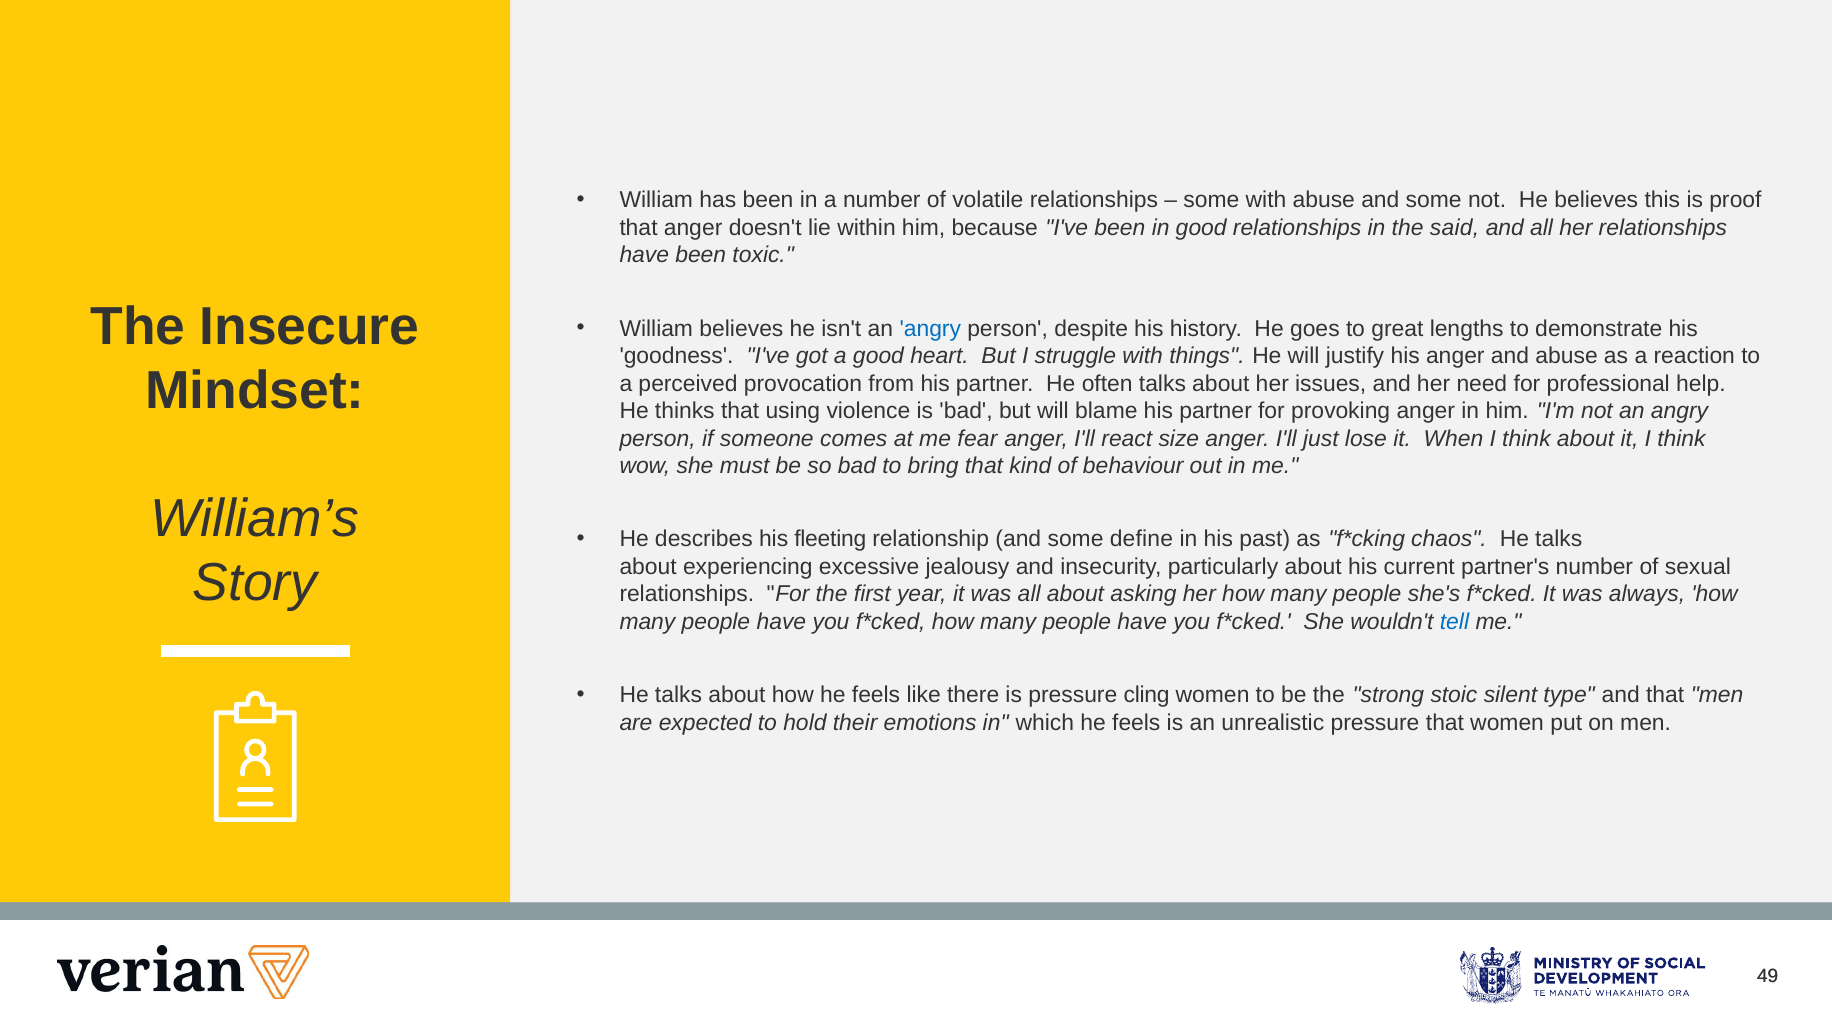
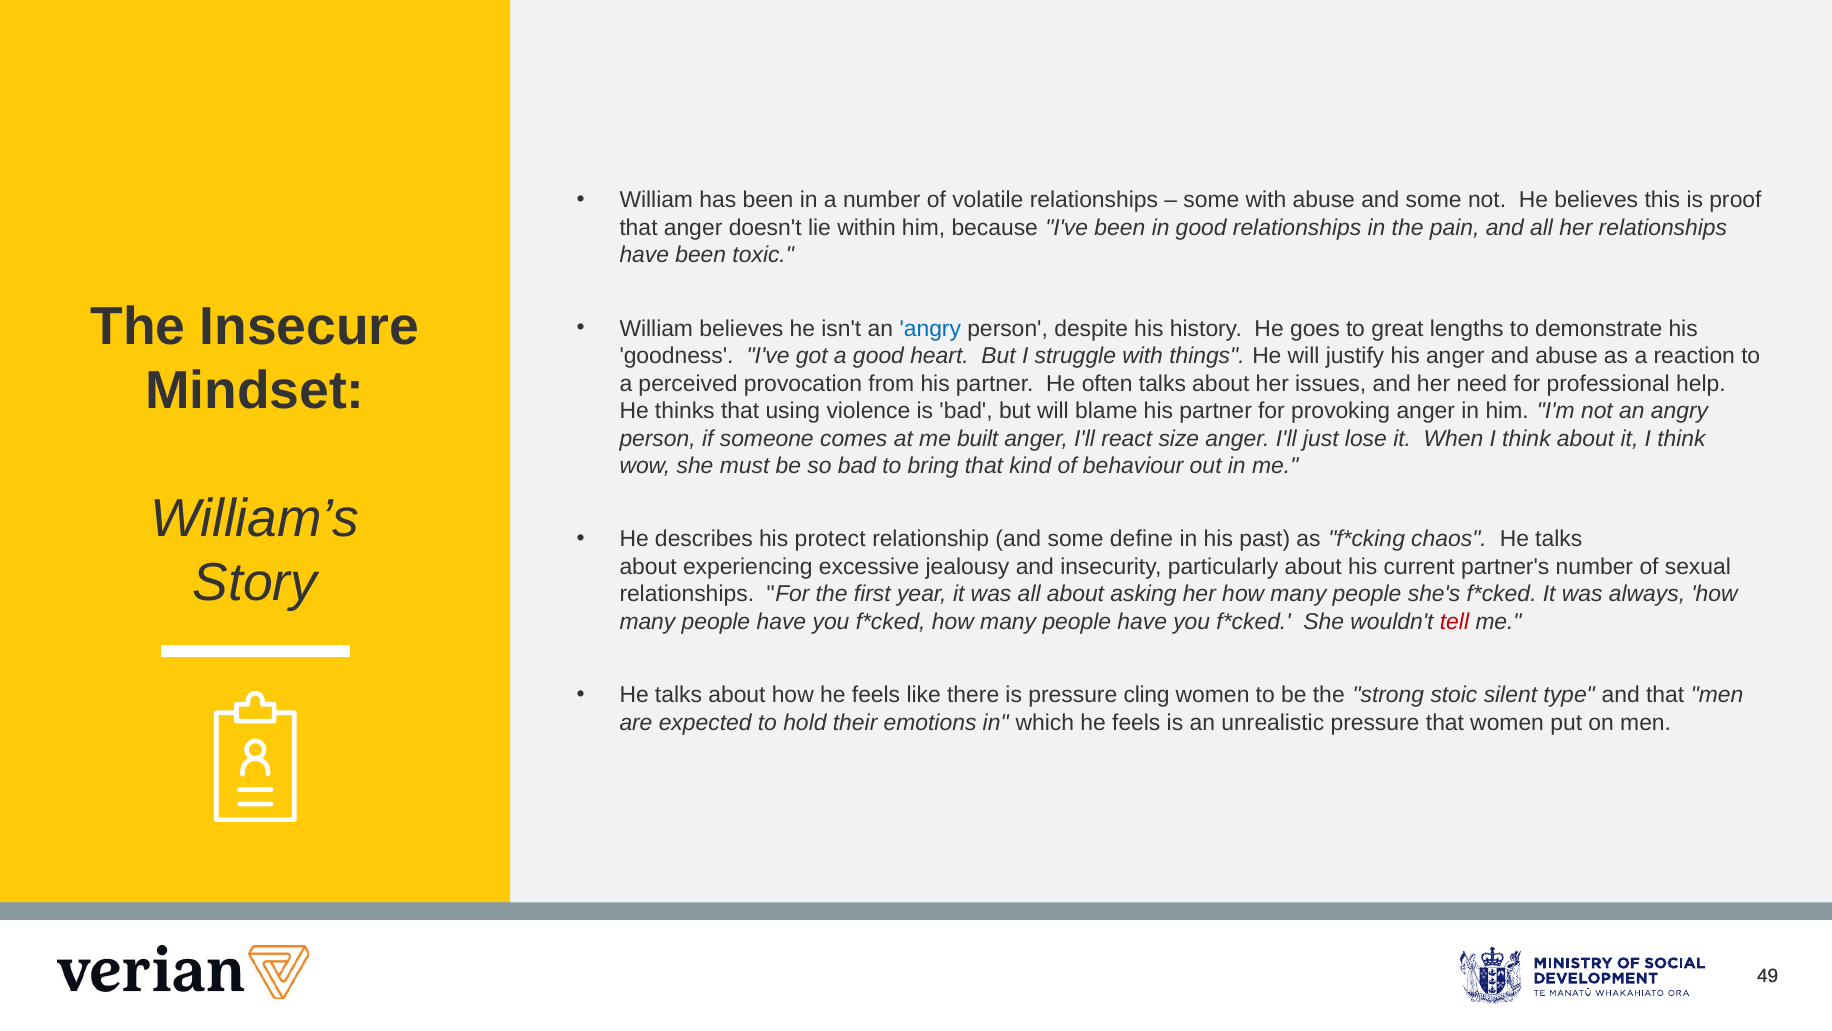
said: said -> pain
fear: fear -> built
fleeting: fleeting -> protect
tell colour: blue -> red
